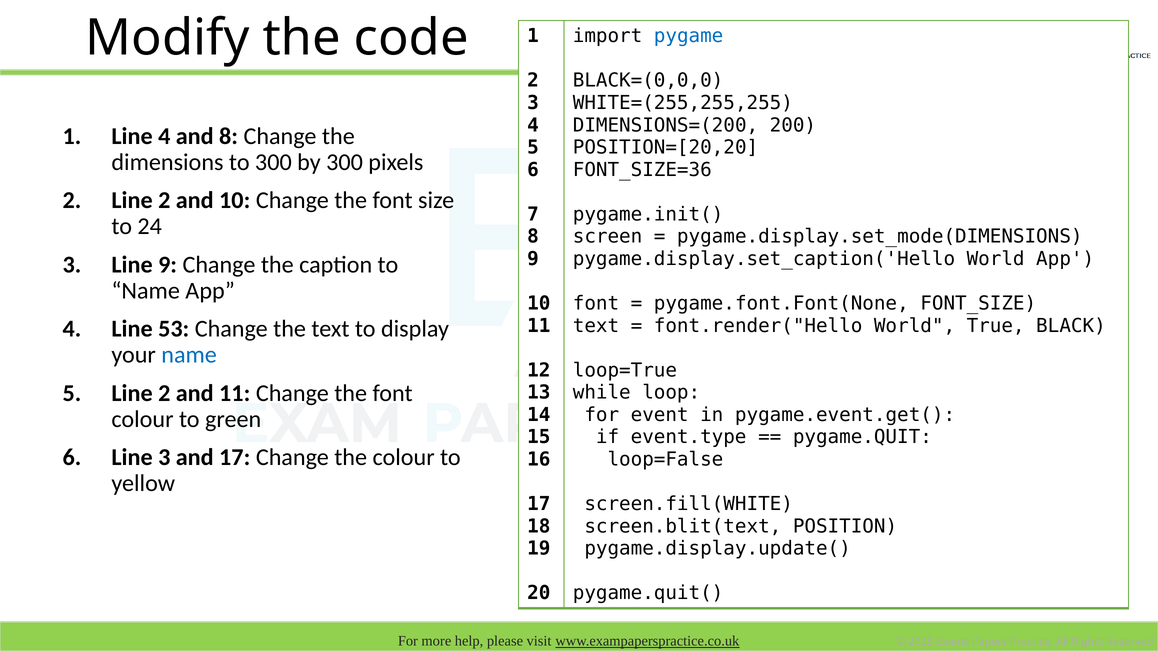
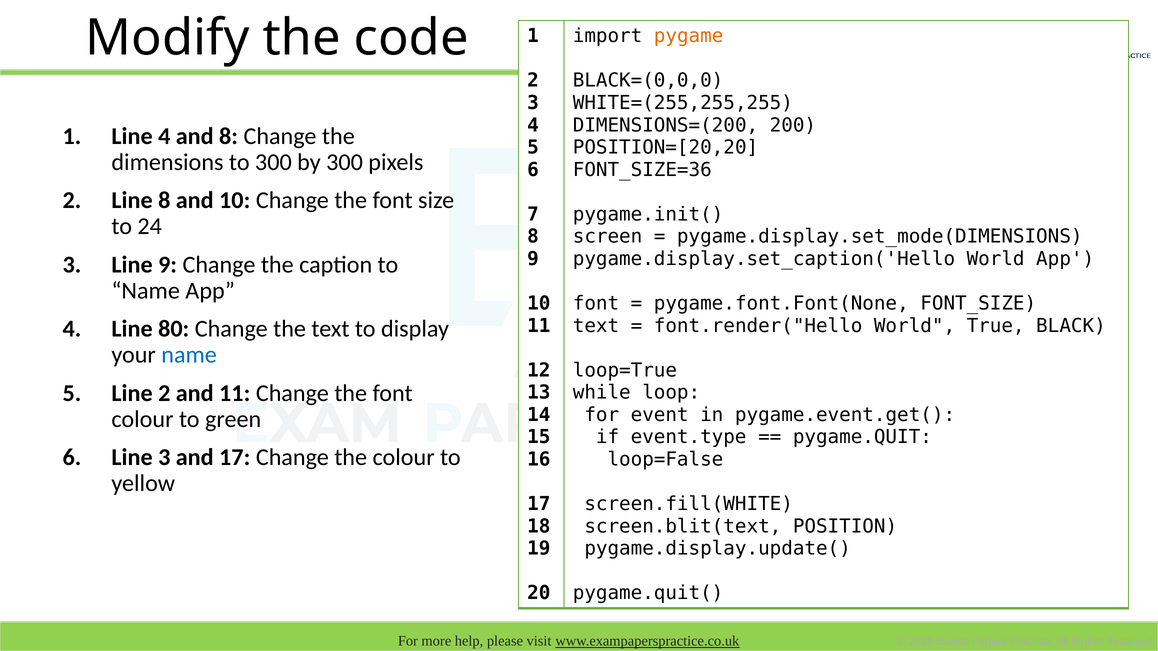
pygame colour: blue -> orange
2 Line 2: 2 -> 8
53: 53 -> 80
